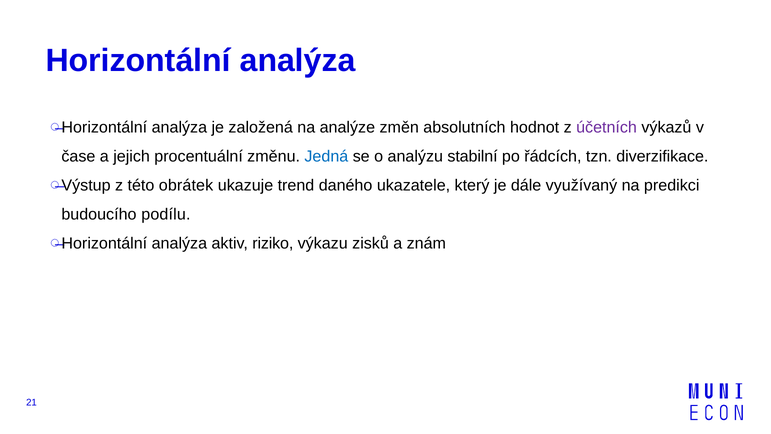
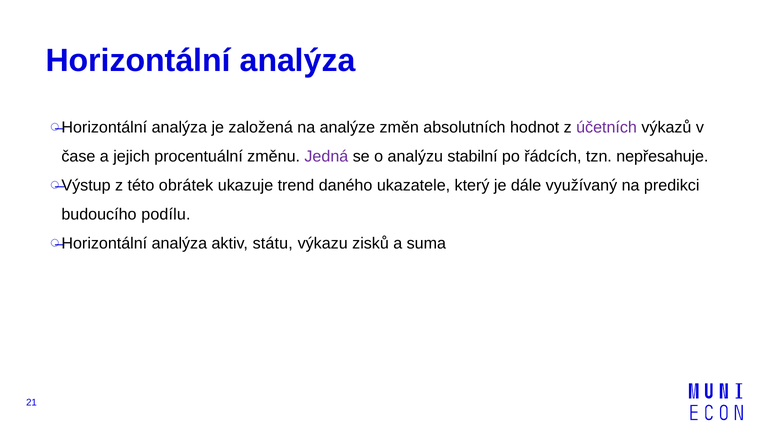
Jedná colour: blue -> purple
diverzifikace: diverzifikace -> nepřesahuje
riziko: riziko -> státu
znám: znám -> suma
